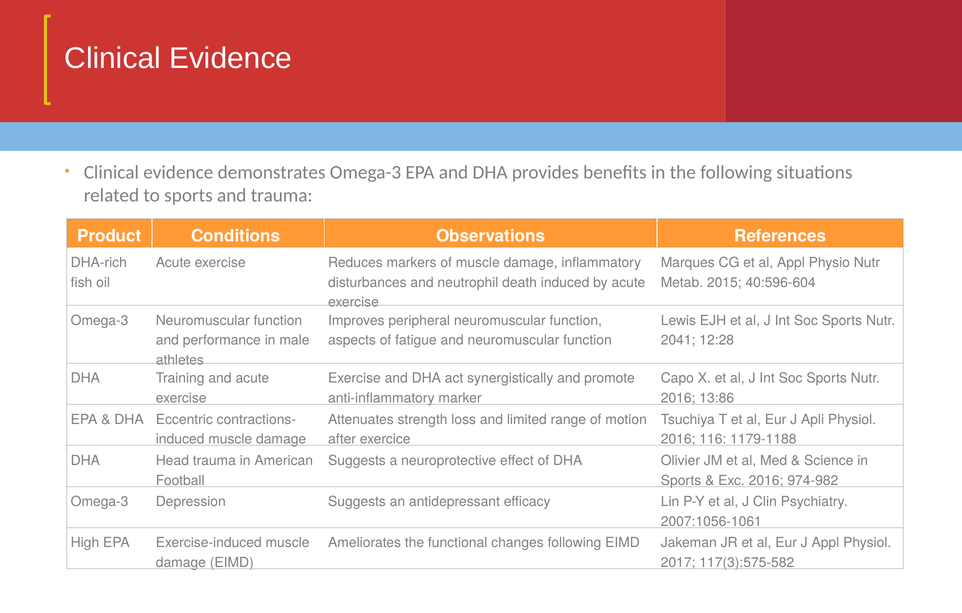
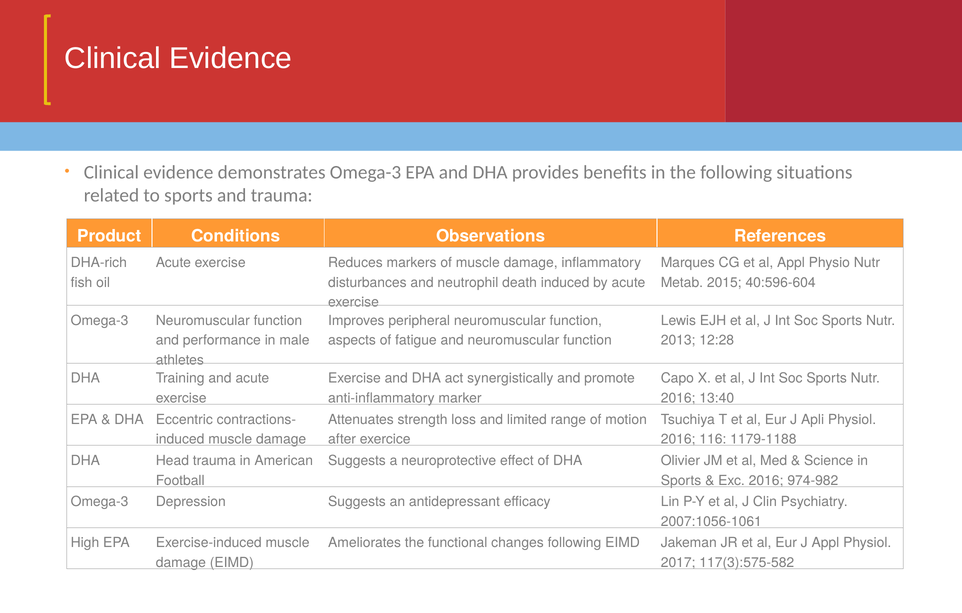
2041: 2041 -> 2013
13:86: 13:86 -> 13:40
